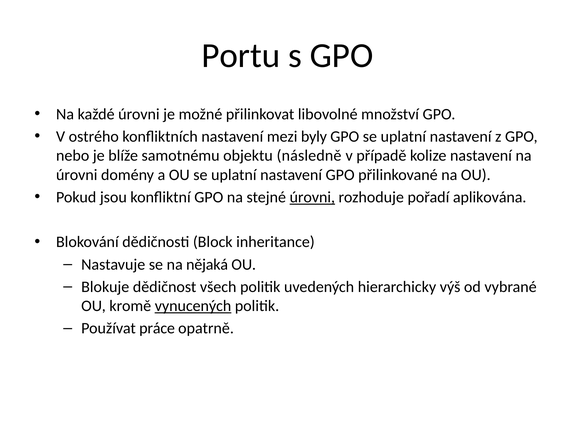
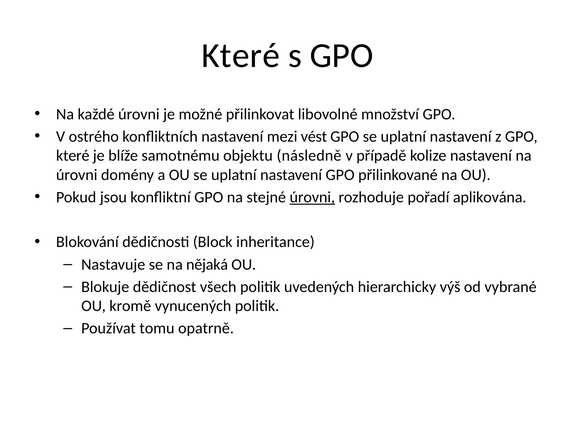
Portu at (241, 56): Portu -> Které
byly: byly -> vést
nebo at (73, 156): nebo -> které
vynucených underline: present -> none
práce: práce -> tomu
